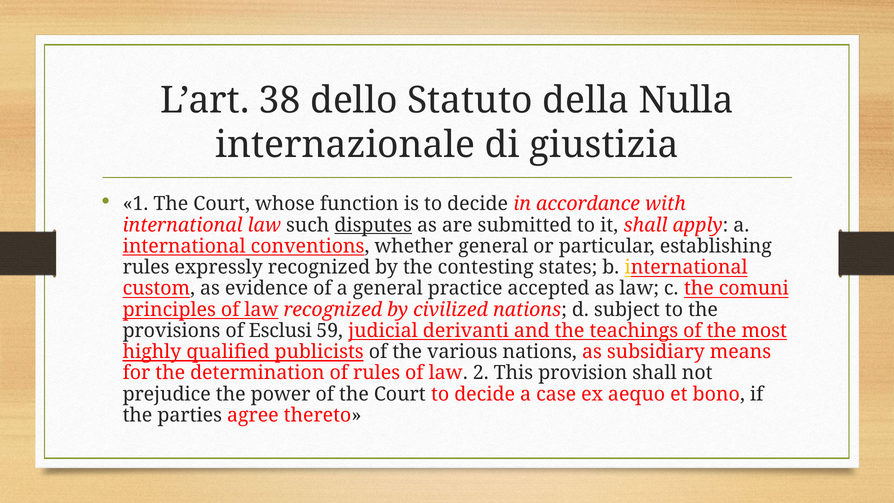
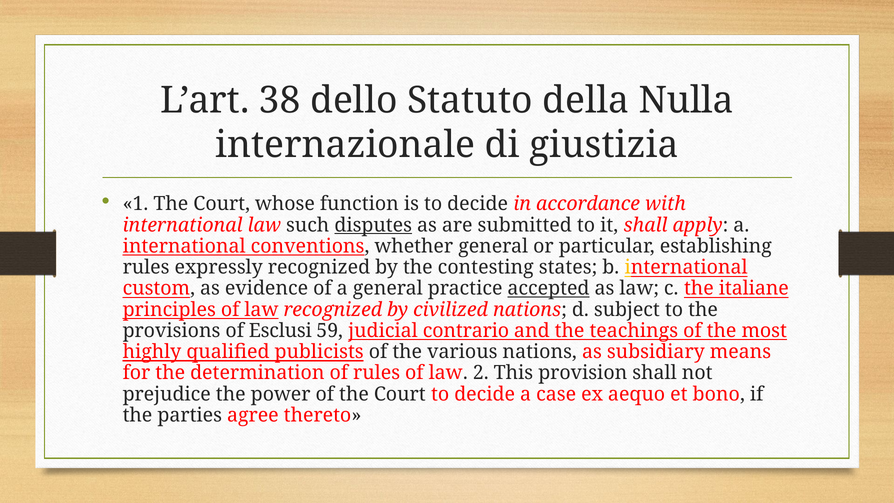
accepted underline: none -> present
comuni: comuni -> italiane
derivanti: derivanti -> contrario
